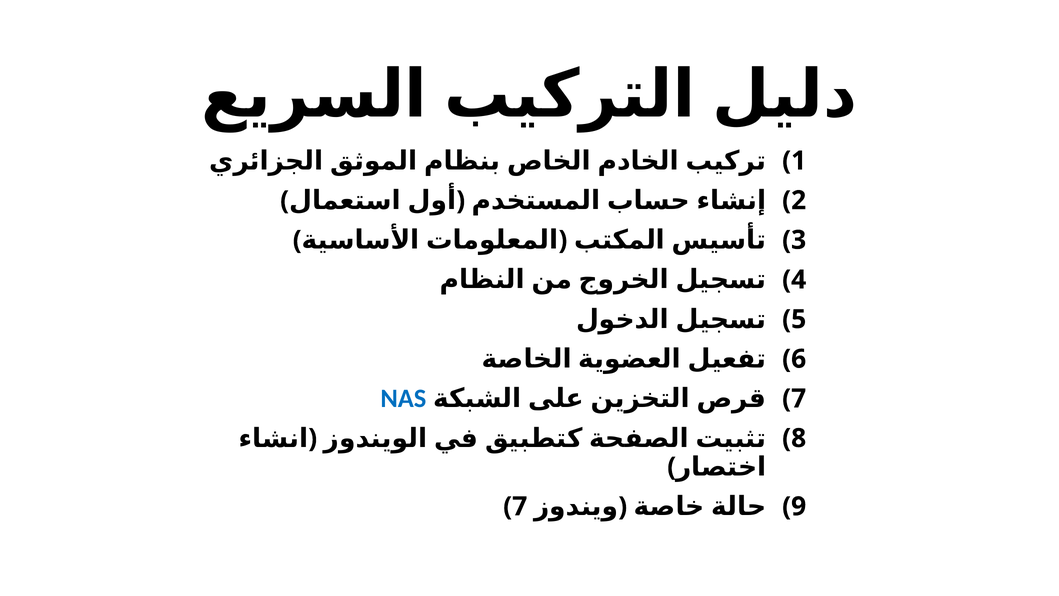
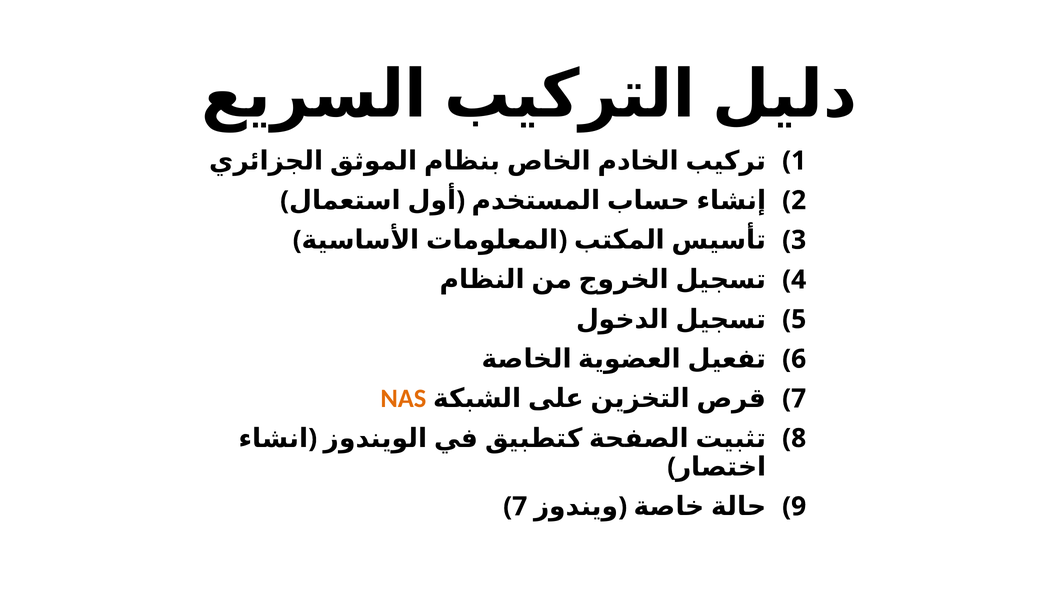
NAS colour: blue -> orange
